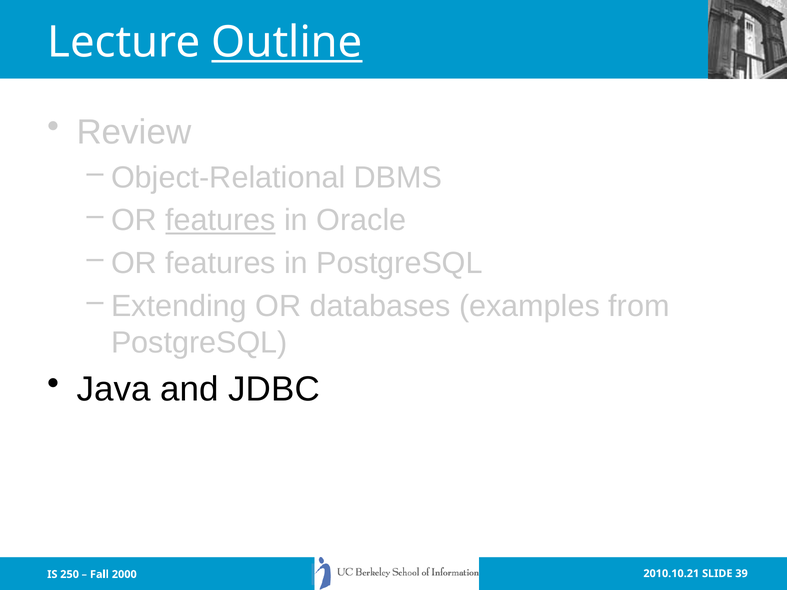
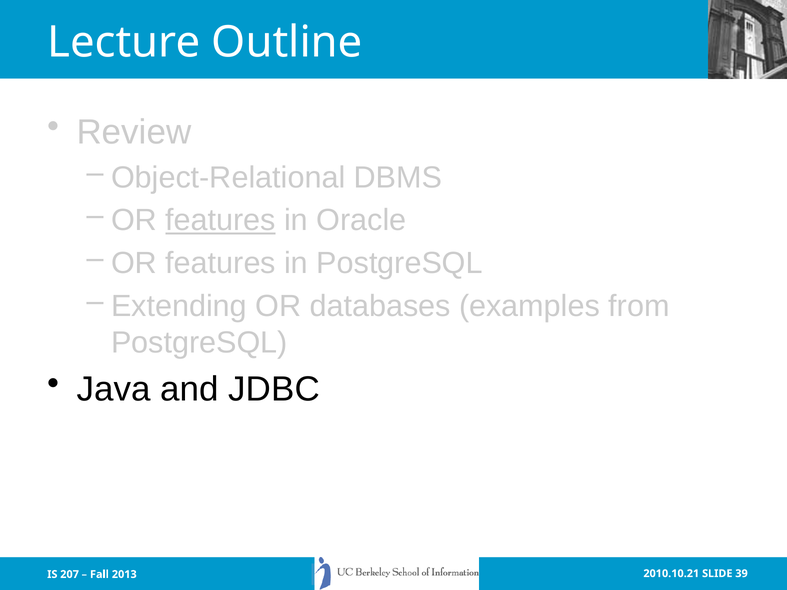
Outline underline: present -> none
250: 250 -> 207
2000: 2000 -> 2013
